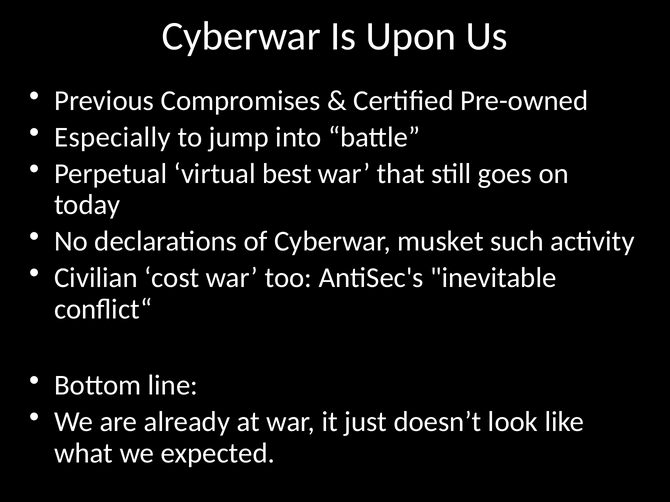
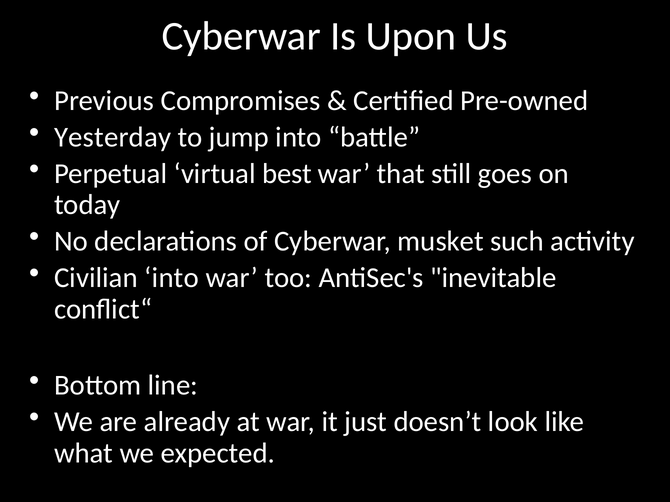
Especially: Especially -> Yesterday
Civilian cost: cost -> into
